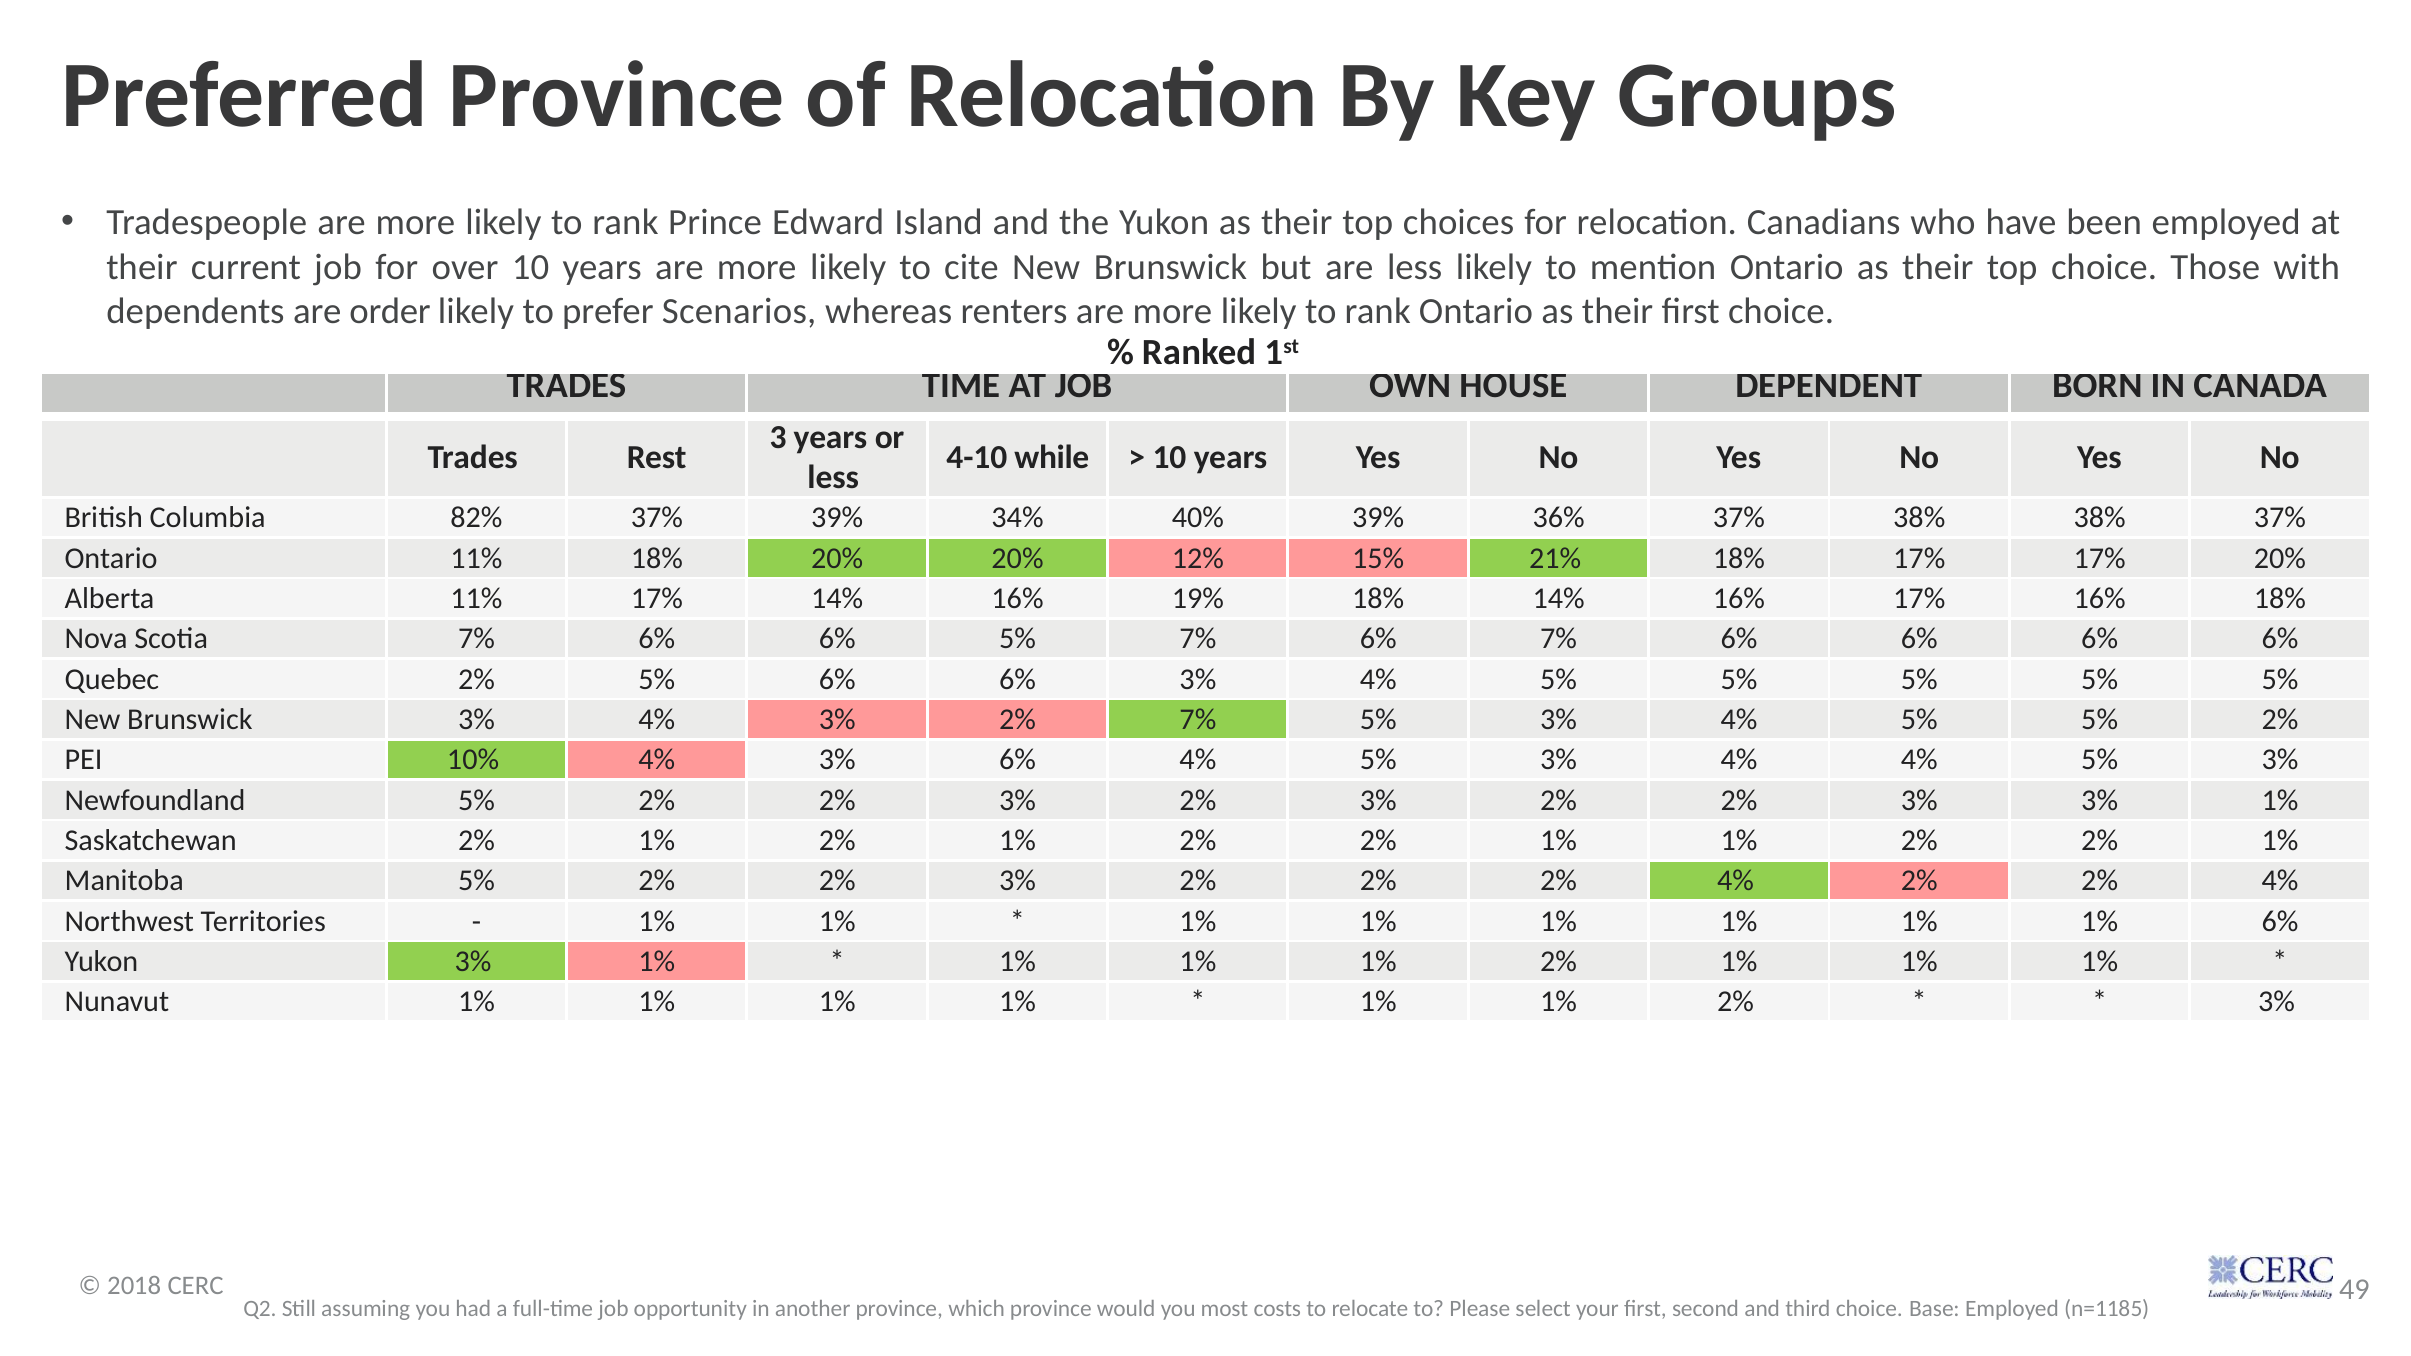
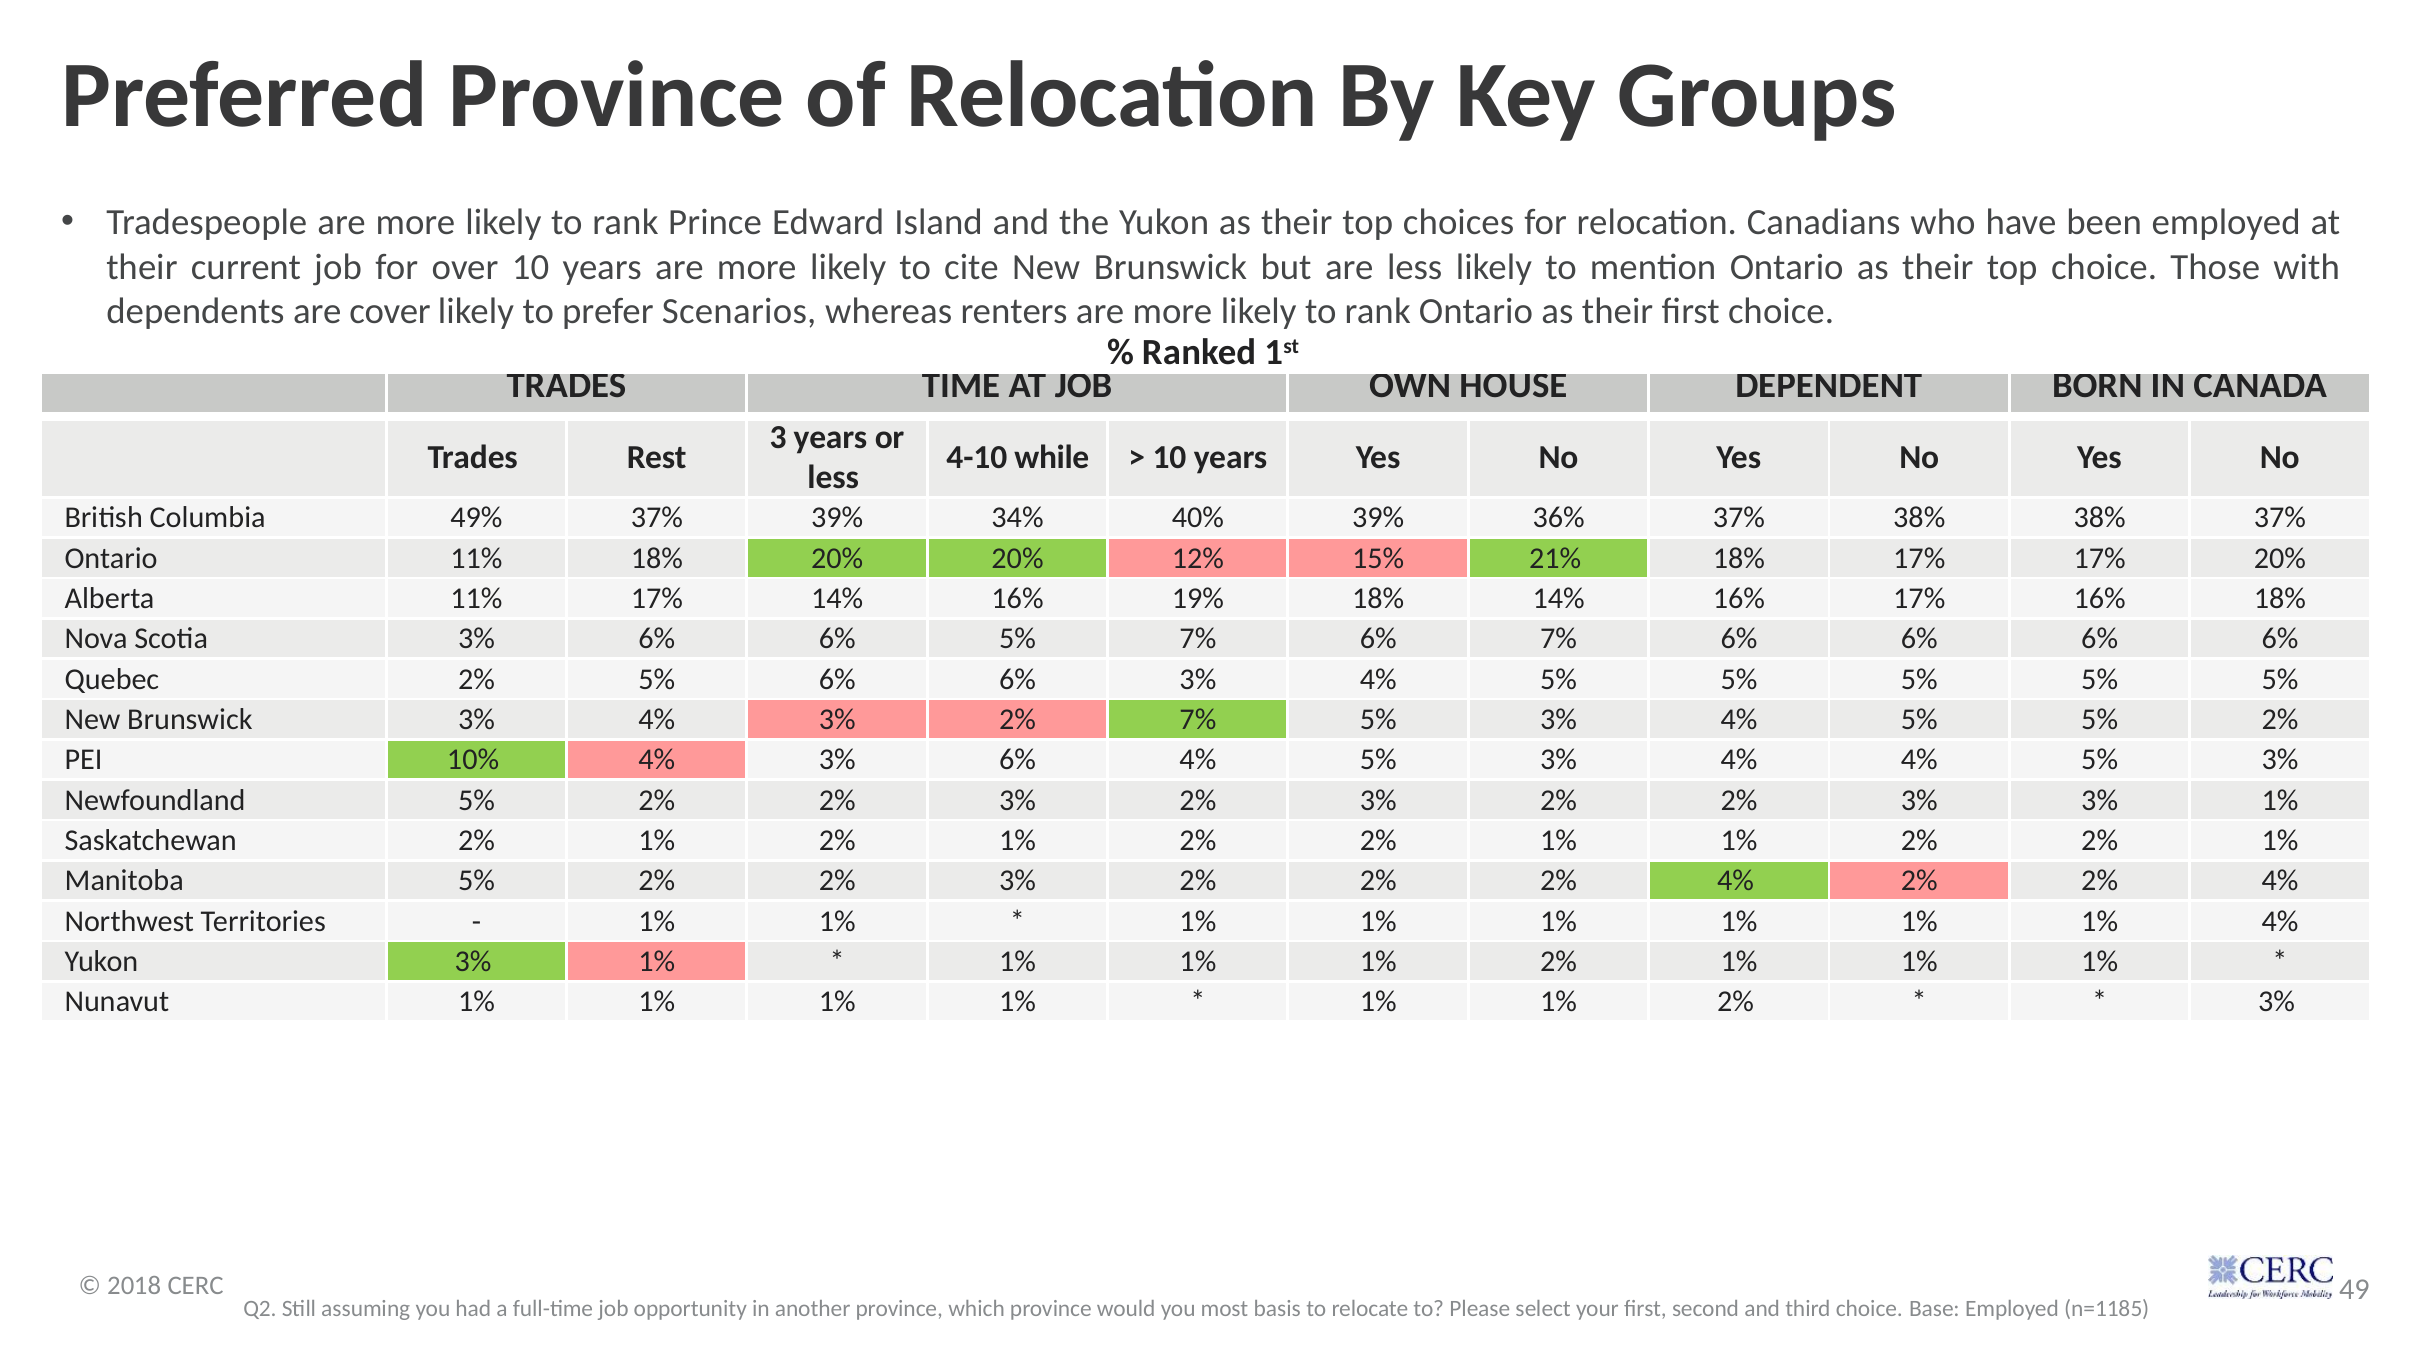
order: order -> cover
82%: 82% -> 49%
Scotia 7%: 7% -> 3%
1% 6%: 6% -> 4%
costs: costs -> basis
